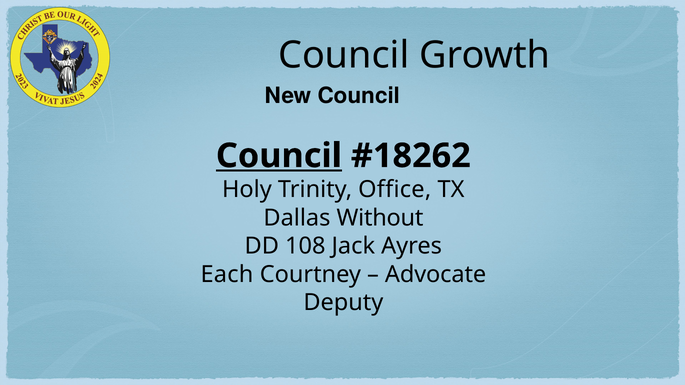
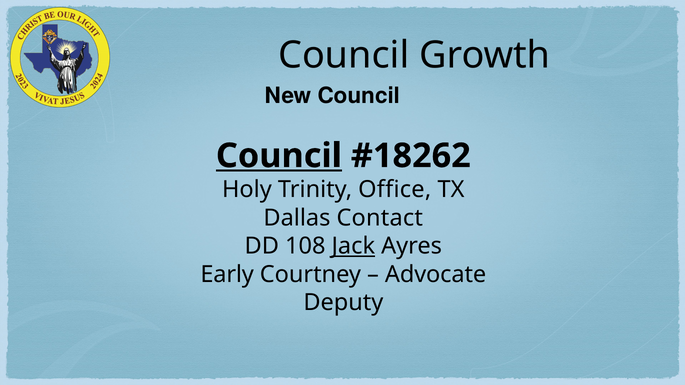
Without: Without -> Contact
Jack underline: none -> present
Each: Each -> Early
